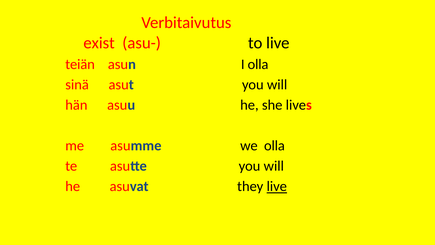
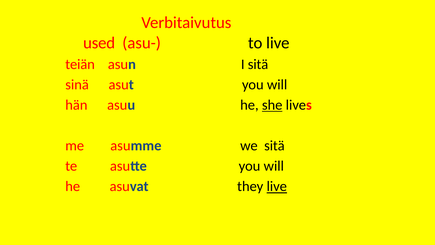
exist: exist -> used
I olla: olla -> sitä
she underline: none -> present
we olla: olla -> sitä
